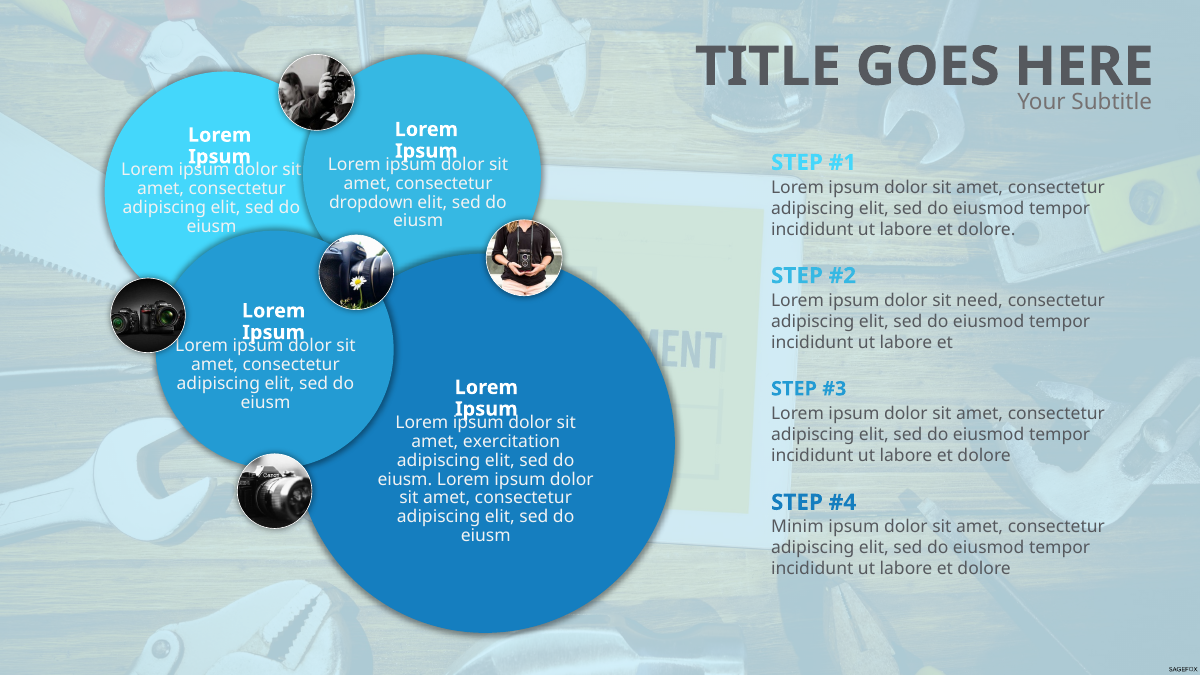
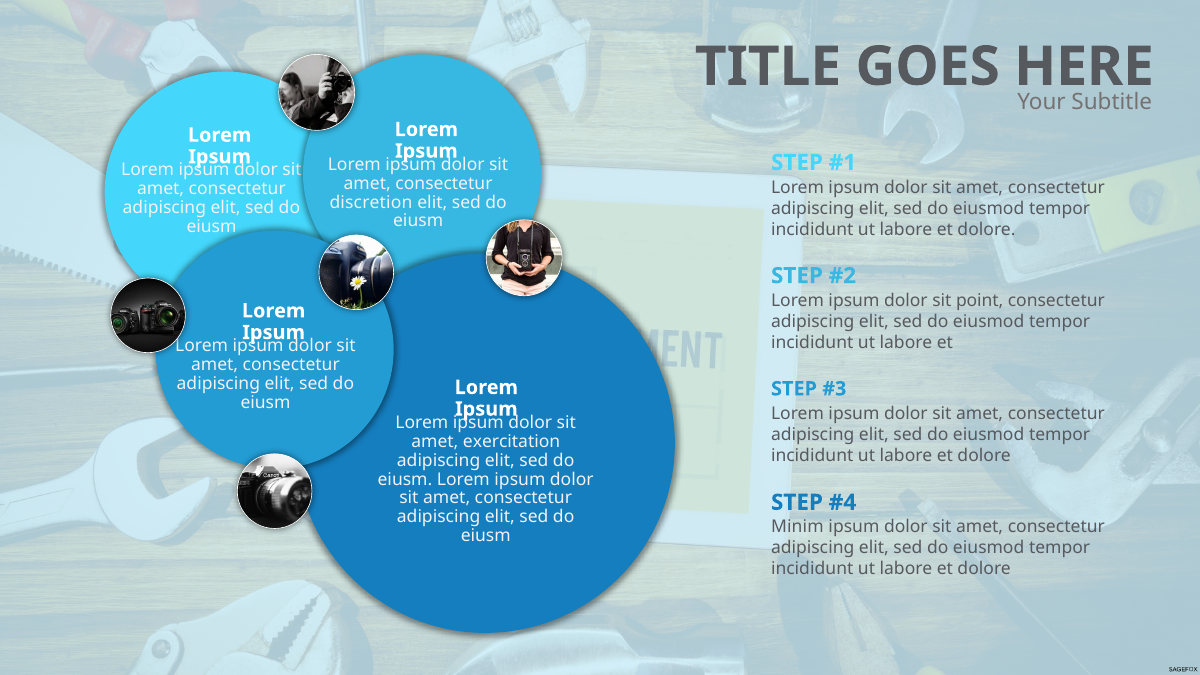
dropdown: dropdown -> discretion
need: need -> point
